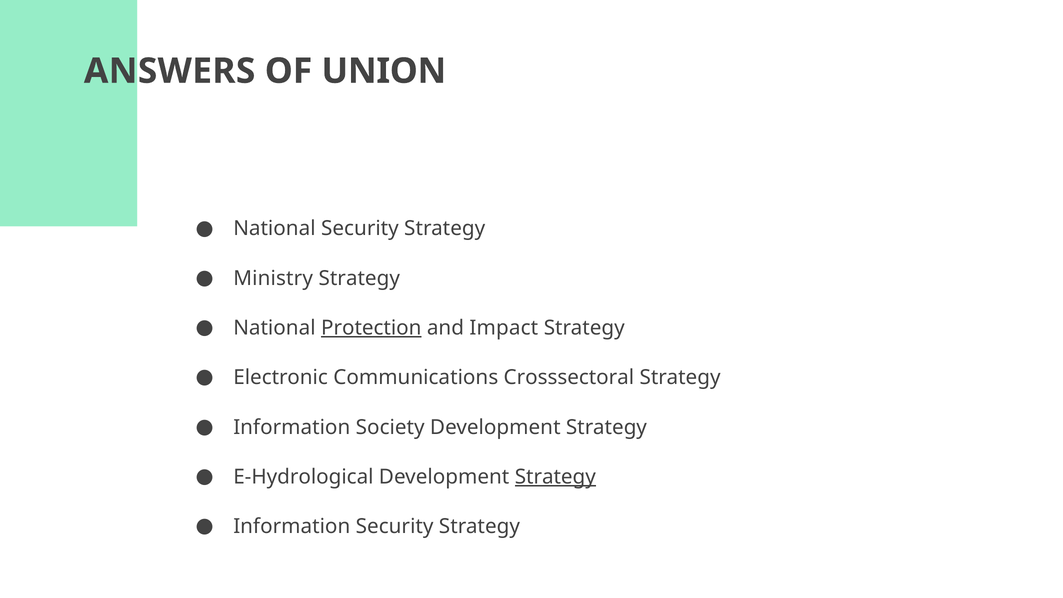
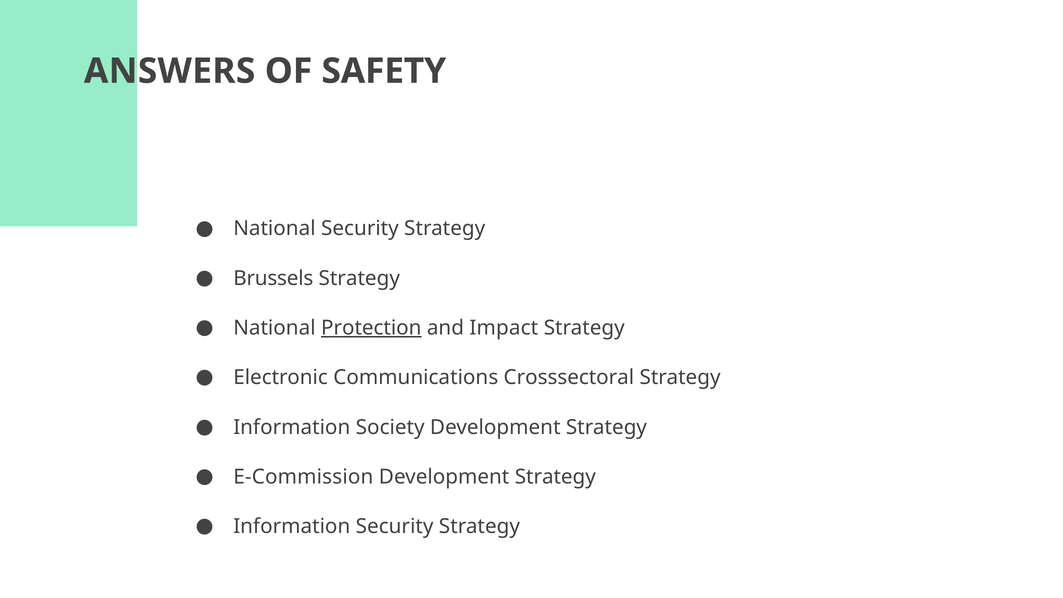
UNION: UNION -> SAFETY
Ministry: Ministry -> Brussels
E-Hydrological: E-Hydrological -> E-Commission
Strategy at (555, 477) underline: present -> none
